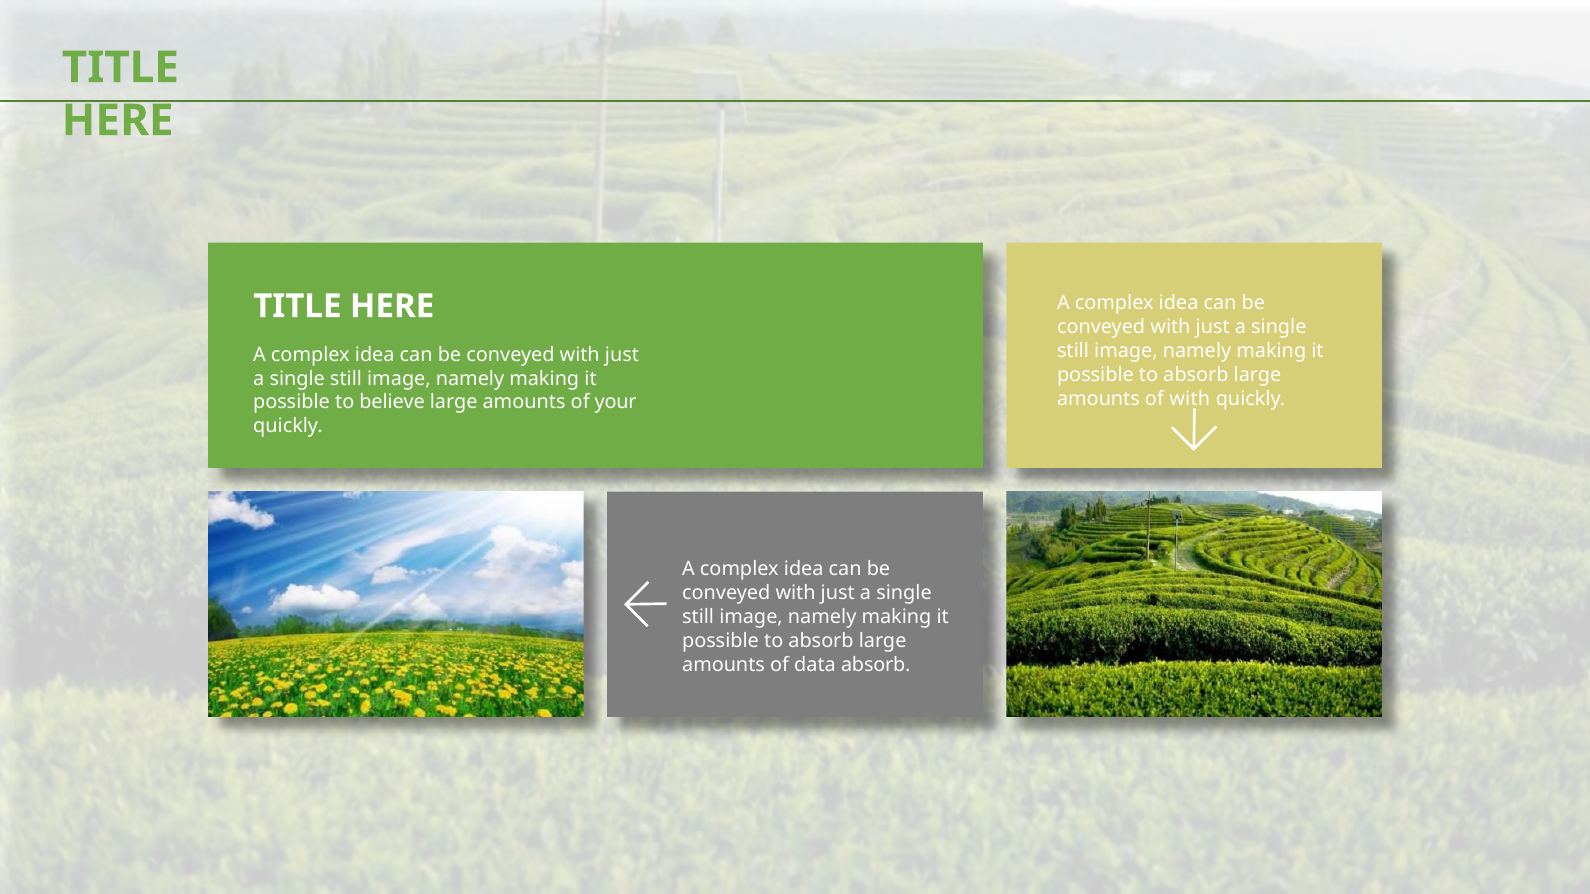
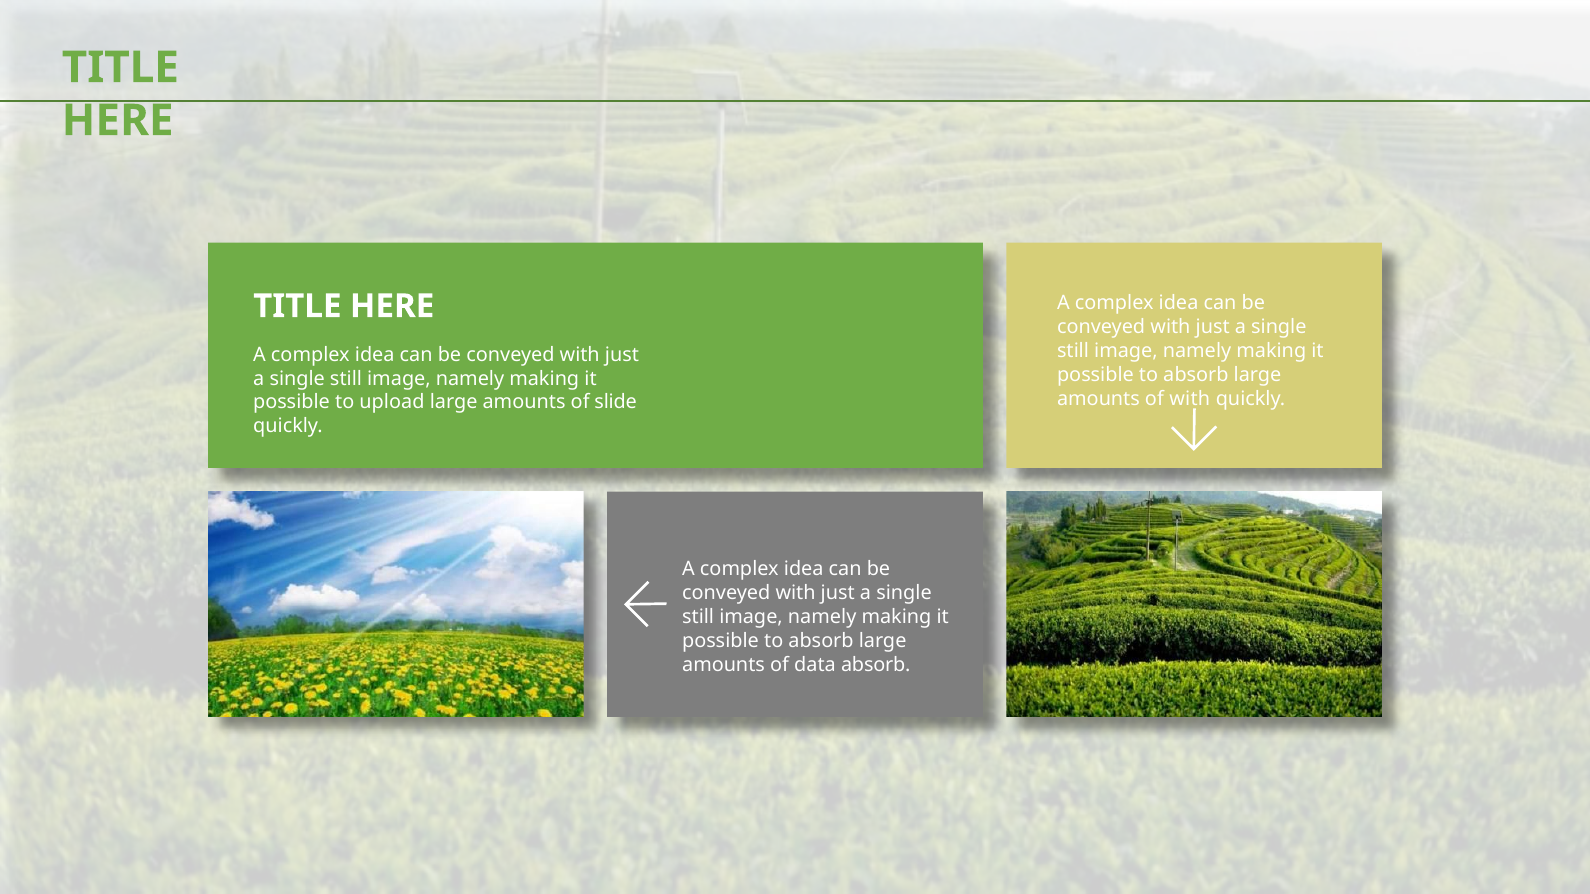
believe: believe -> upload
your: your -> slide
